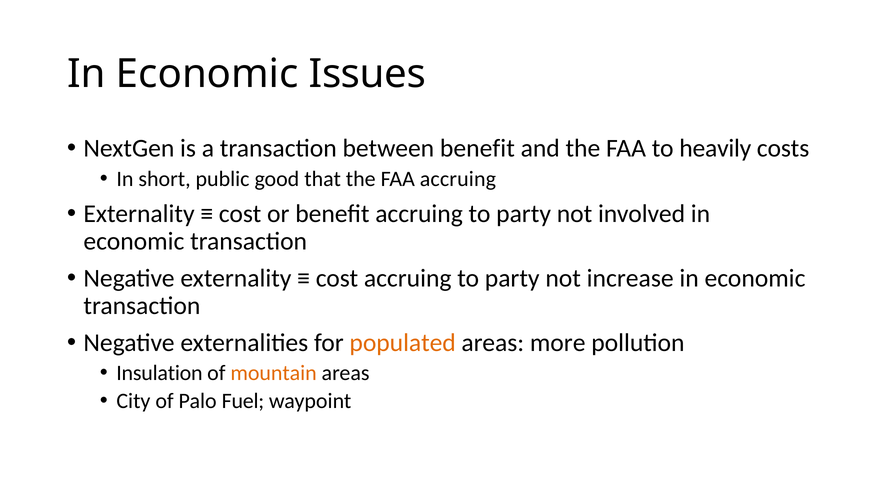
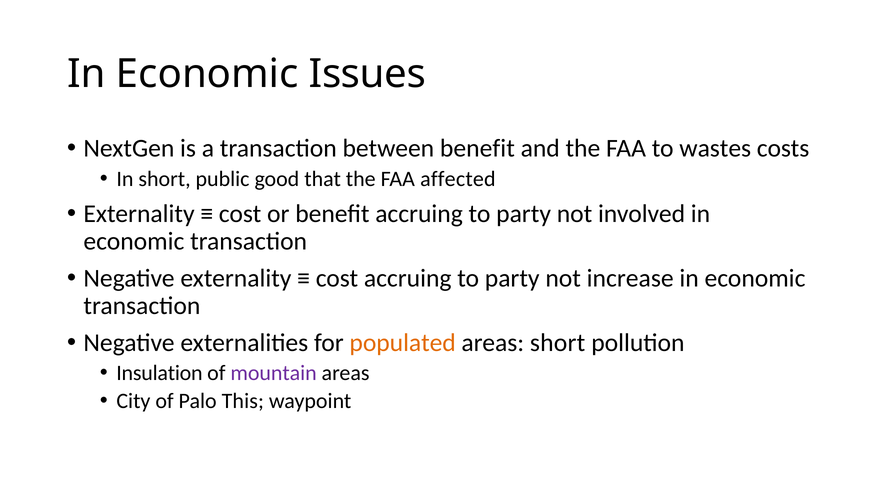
heavily: heavily -> wastes
FAA accruing: accruing -> affected
areas more: more -> short
mountain colour: orange -> purple
Fuel: Fuel -> This
